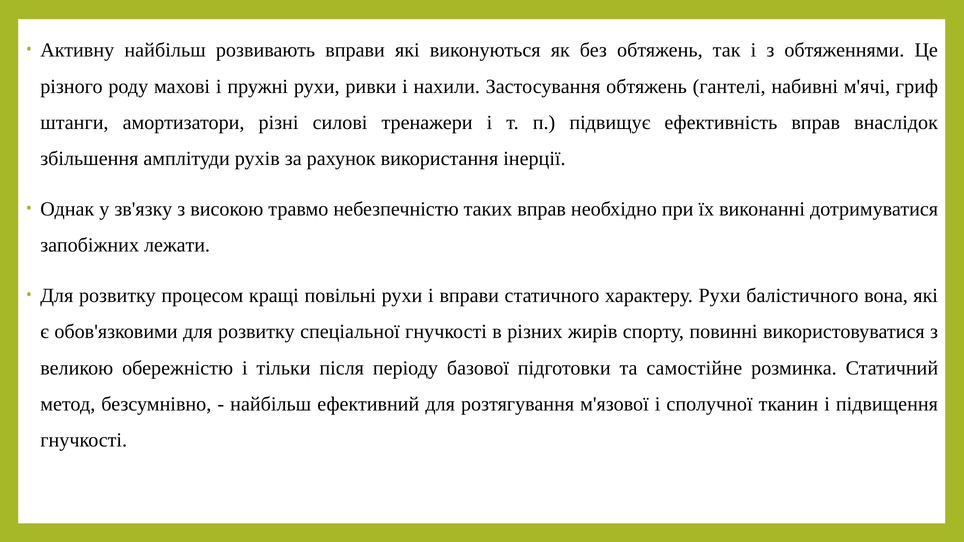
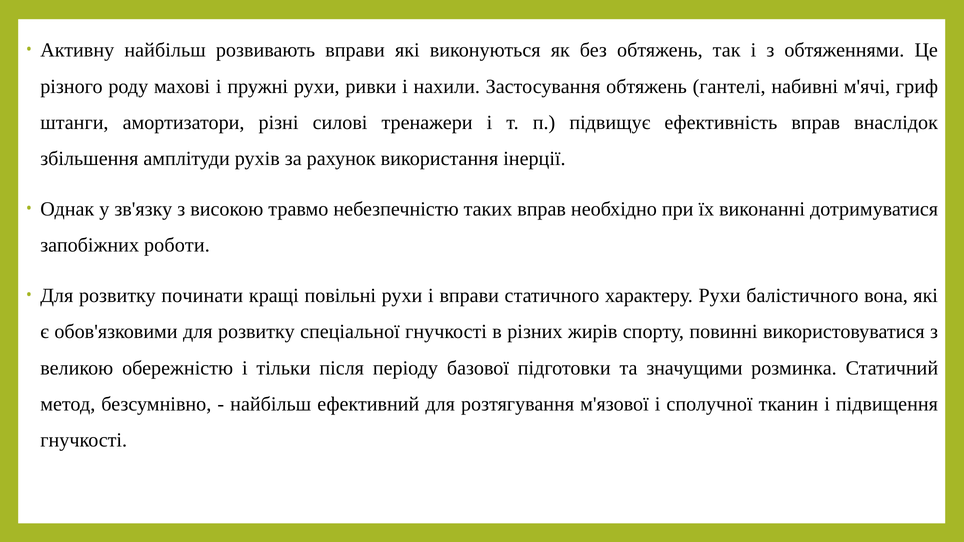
лежати: лежати -> роботи
процесом: процесом -> починати
самостійне: самостійне -> значущими
